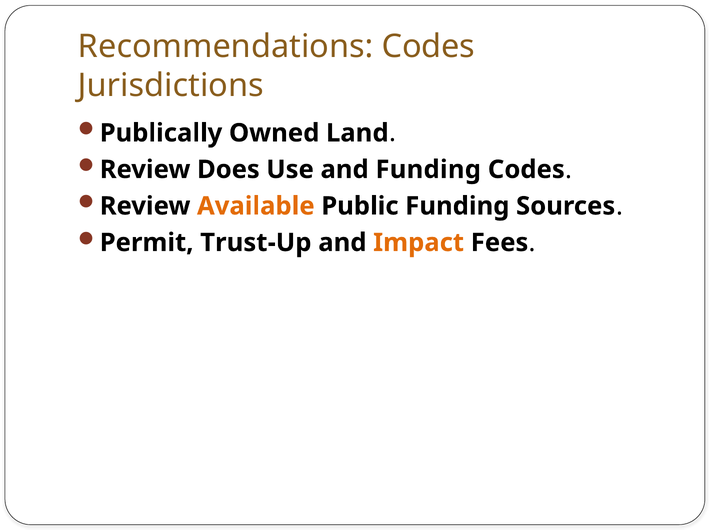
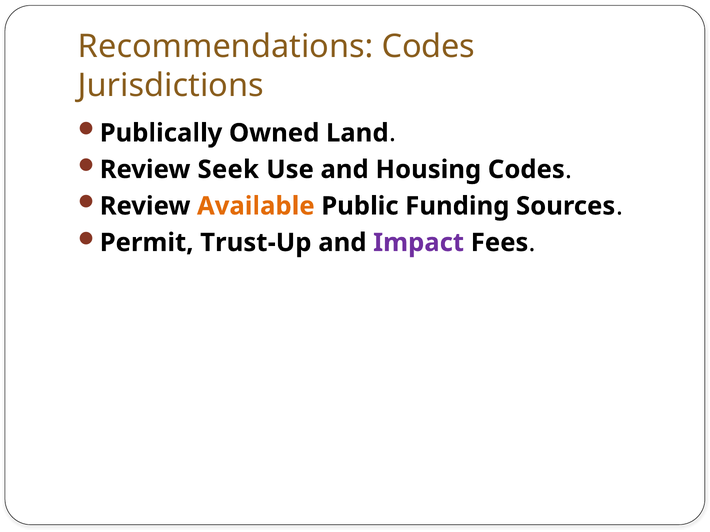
Does: Does -> Seek
and Funding: Funding -> Housing
Impact colour: orange -> purple
